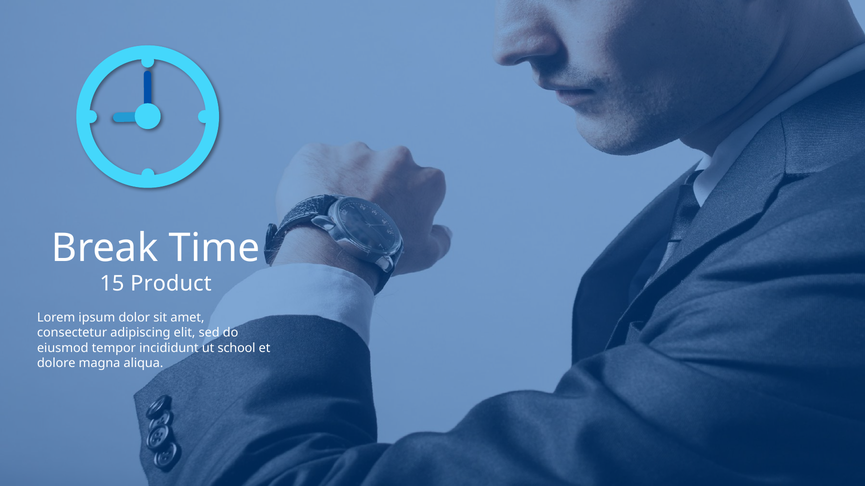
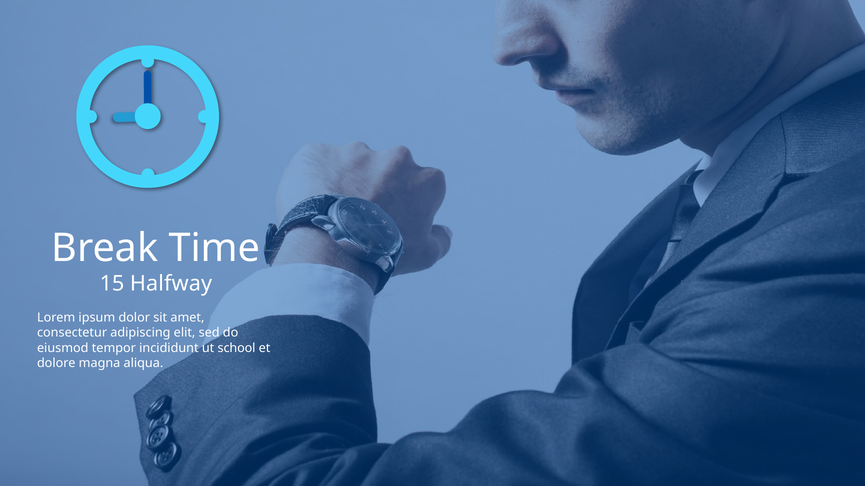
Product: Product -> Halfway
